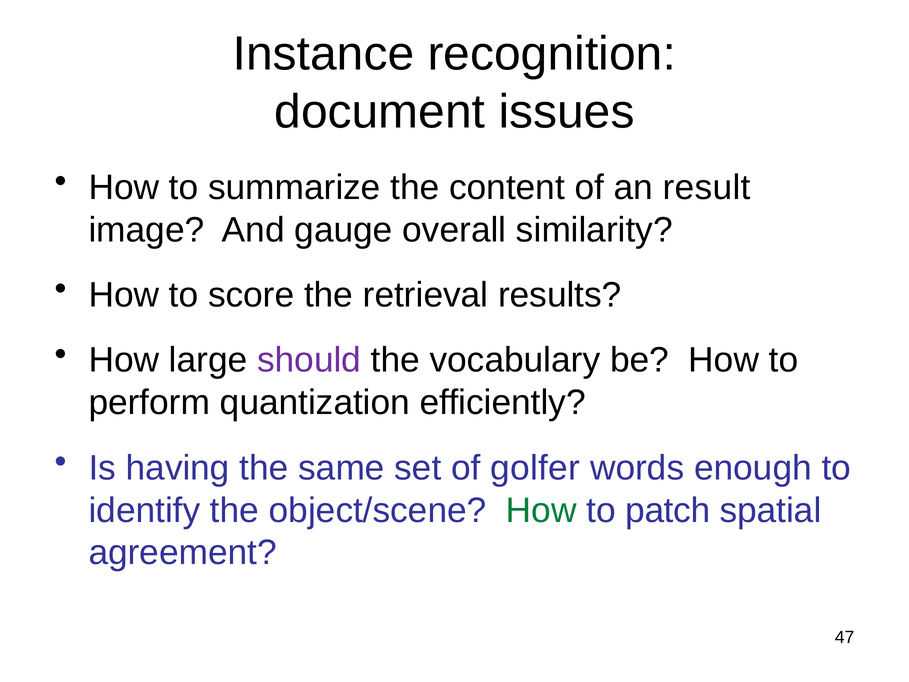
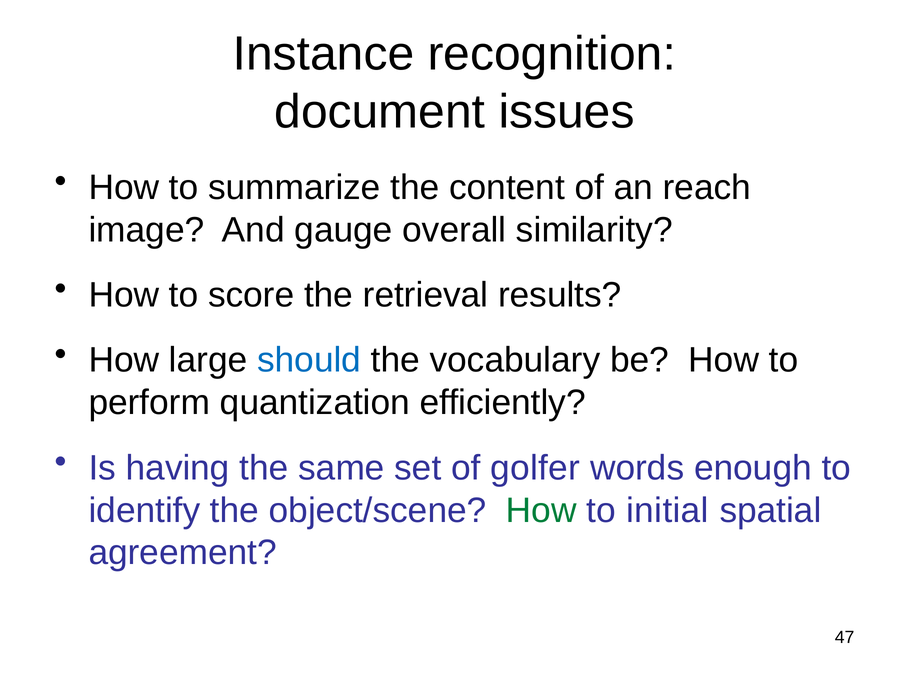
result: result -> reach
should colour: purple -> blue
patch: patch -> initial
